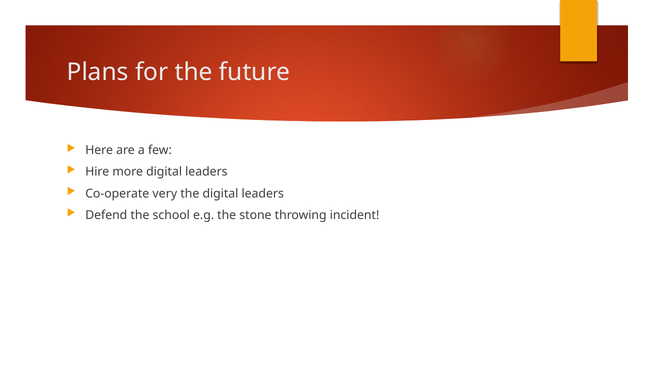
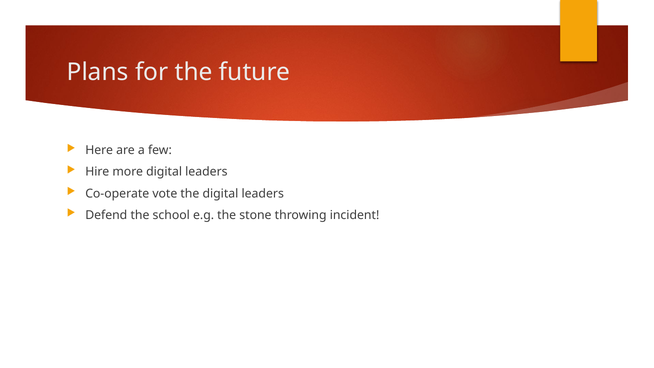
very: very -> vote
